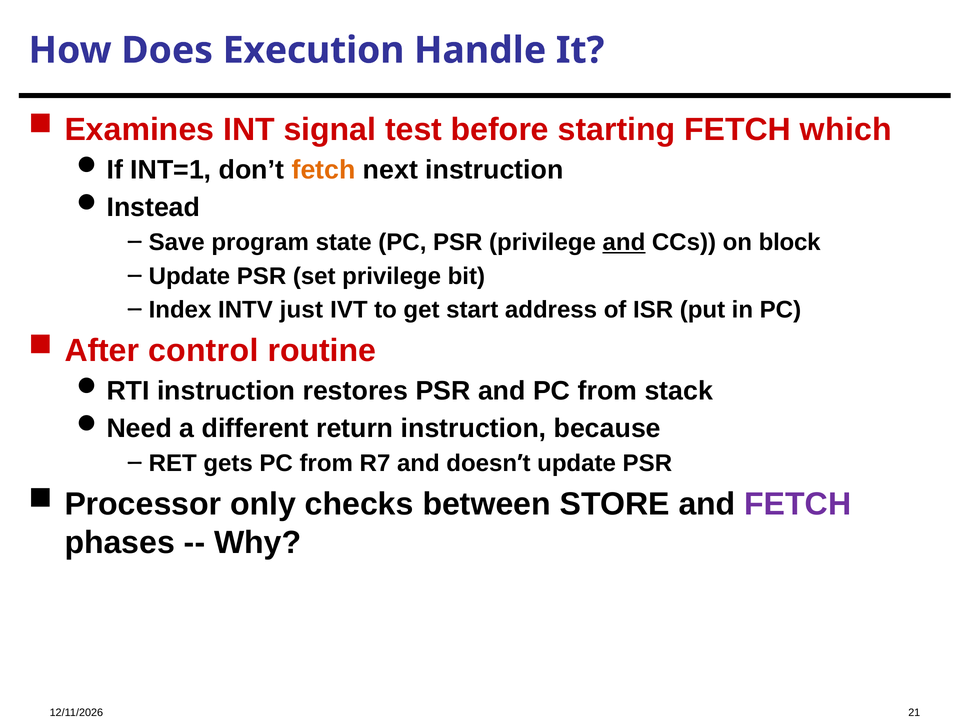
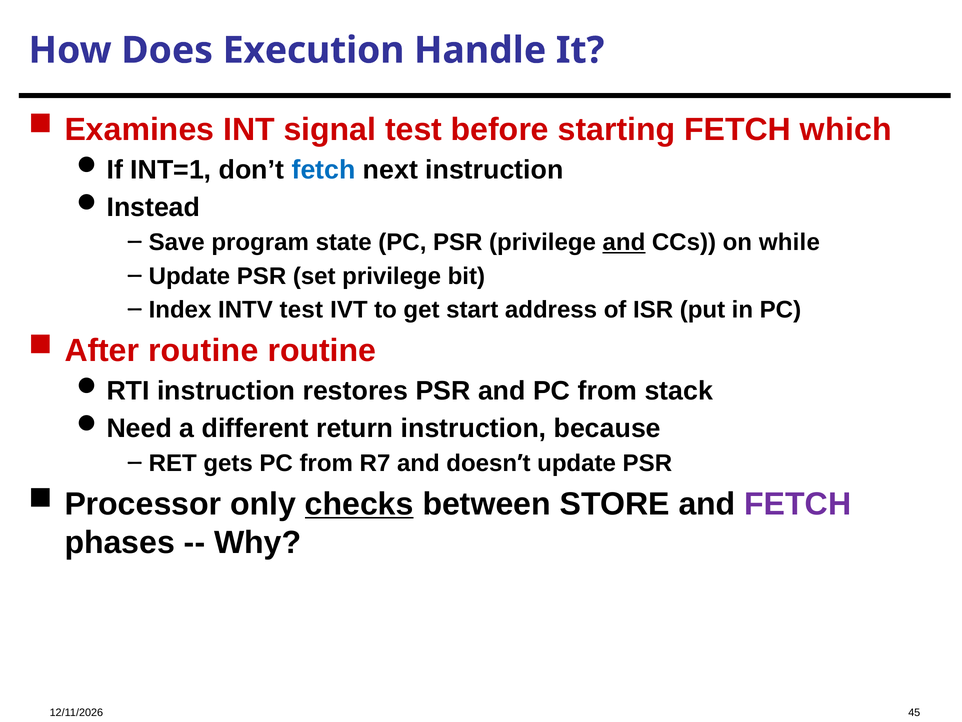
fetch at (324, 170) colour: orange -> blue
block: block -> while
INTV just: just -> test
After control: control -> routine
checks underline: none -> present
21: 21 -> 45
